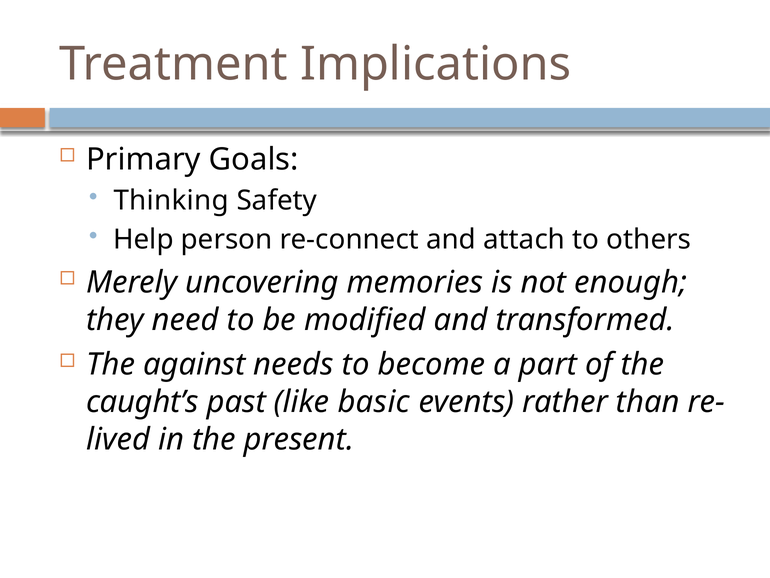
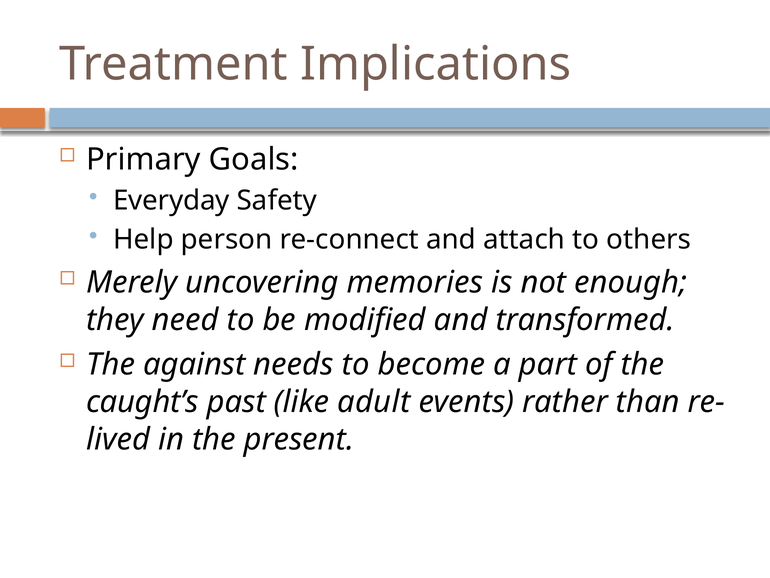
Thinking: Thinking -> Everyday
basic: basic -> adult
